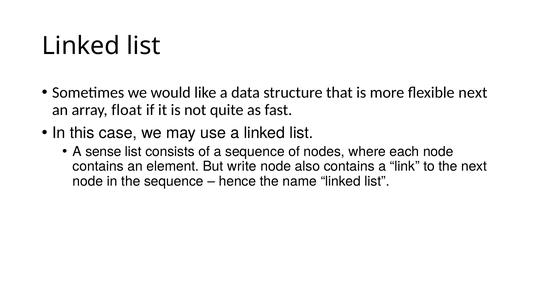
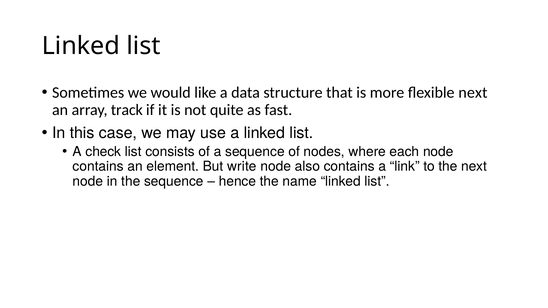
float: float -> track
sense: sense -> check
